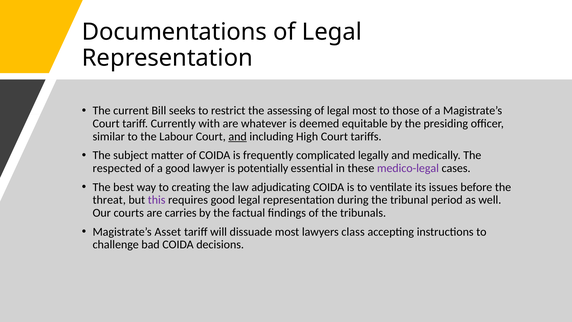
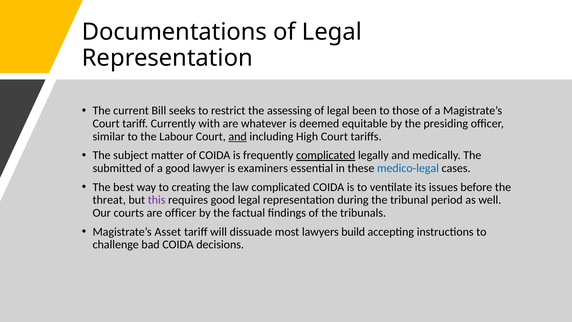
legal most: most -> been
complicated at (326, 155) underline: none -> present
respected: respected -> submitted
potentially: potentially -> examiners
medico-legal colour: purple -> blue
law adjudicating: adjudicating -> complicated
are carries: carries -> officer
class: class -> build
